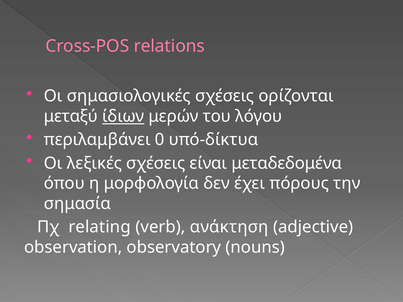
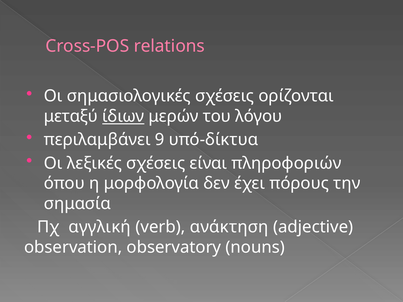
0: 0 -> 9
μεταδεδομένα: μεταδεδομένα -> πληροφοριών
relating: relating -> αγγλική
